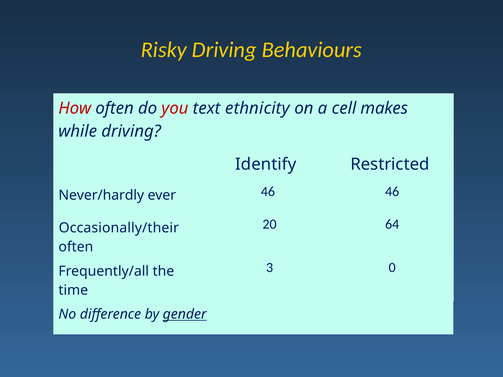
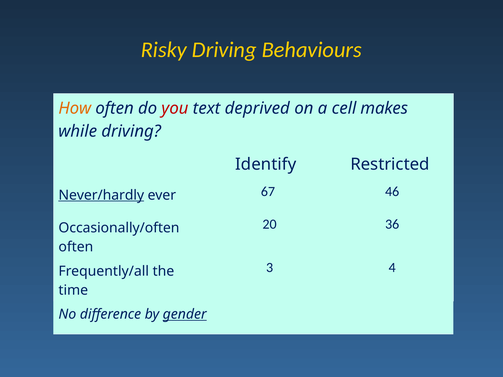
How colour: red -> orange
ethnicity: ethnicity -> deprived
Never/hardly underline: none -> present
ever 46: 46 -> 67
64: 64 -> 36
Occasionally/their: Occasionally/their -> Occasionally/often
0: 0 -> 4
